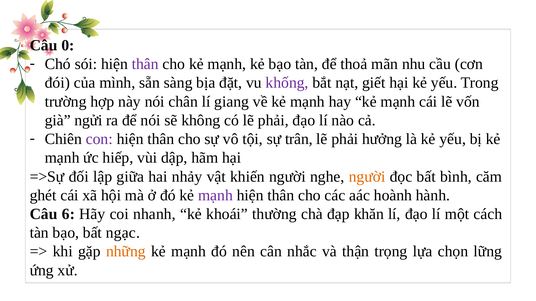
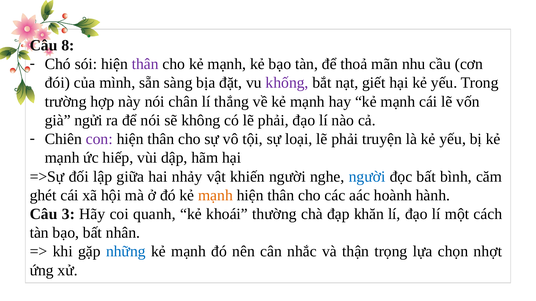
0: 0 -> 8
giang: giang -> thắng
trân: trân -> loại
hưởng: hưởng -> truyện
người at (367, 177) colour: orange -> blue
mạnh at (215, 196) colour: purple -> orange
6: 6 -> 3
nhanh: nhanh -> quanh
ngạc: ngạc -> nhân
những colour: orange -> blue
lững: lững -> nhợt
